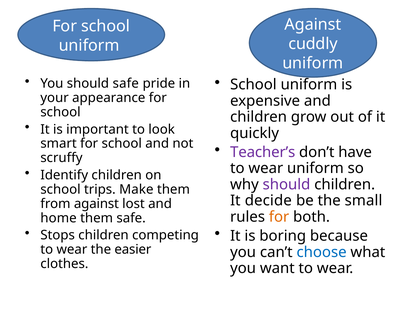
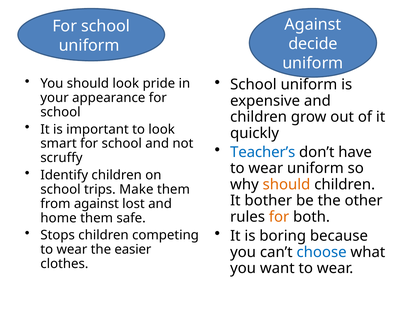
cuddly: cuddly -> decide
should safe: safe -> look
Teacher’s colour: purple -> blue
should at (286, 184) colour: purple -> orange
decide: decide -> bother
small: small -> other
